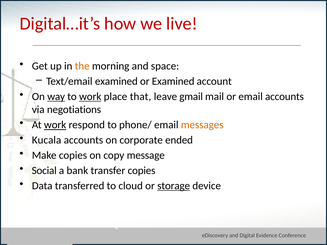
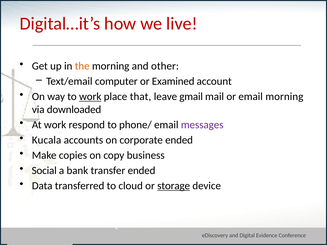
space: space -> other
Text/email examined: examined -> computer
way underline: present -> none
email accounts: accounts -> morning
negotiations: negotiations -> downloaded
work at (55, 125) underline: present -> none
messages colour: orange -> purple
message: message -> business
transfer copies: copies -> ended
